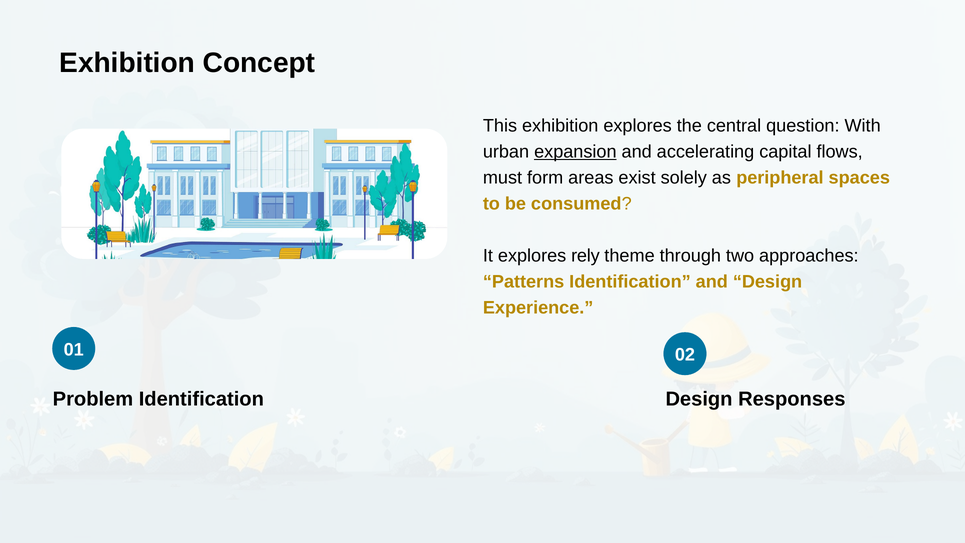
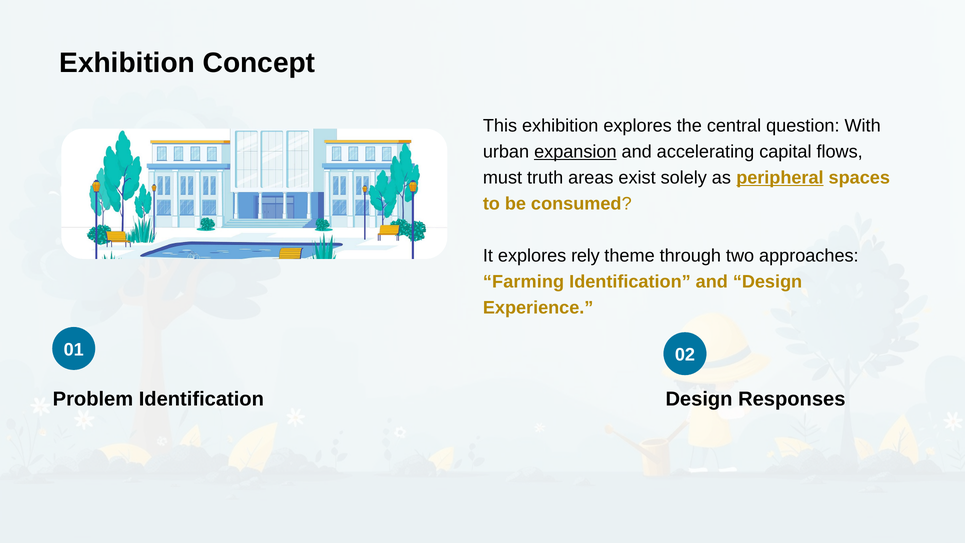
form: form -> truth
peripheral underline: none -> present
Patterns: Patterns -> Farming
